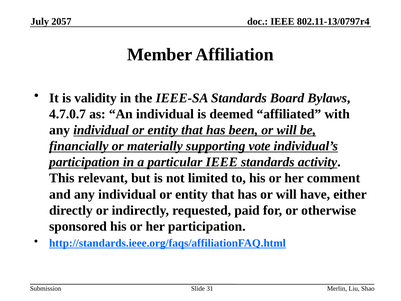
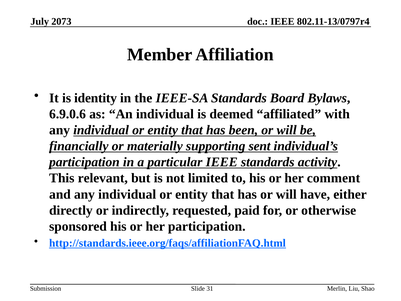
2057: 2057 -> 2073
validity: validity -> identity
4.7.0.7: 4.7.0.7 -> 6.9.0.6
vote: vote -> sent
